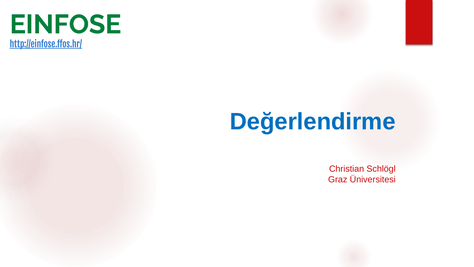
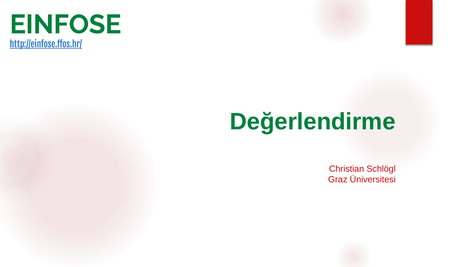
Değerlendirme colour: blue -> green
